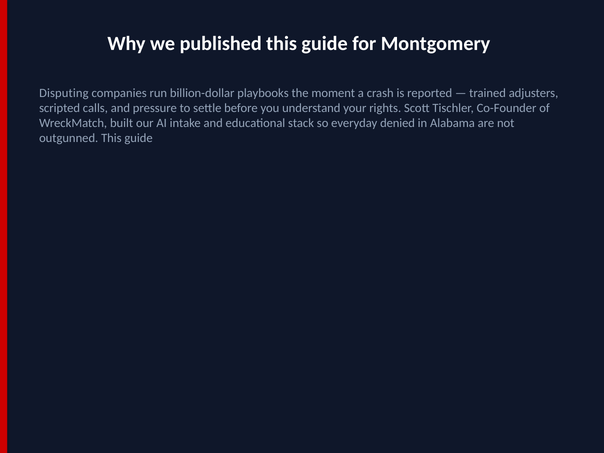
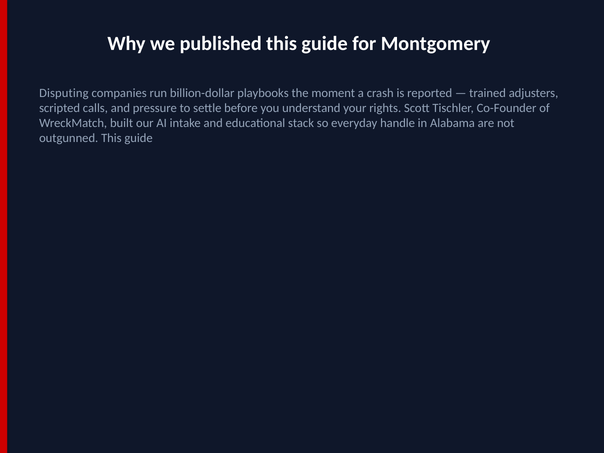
denied: denied -> handle
